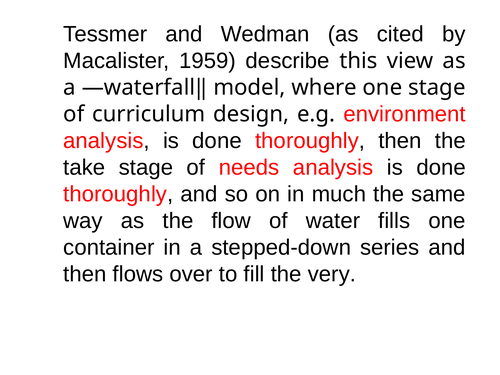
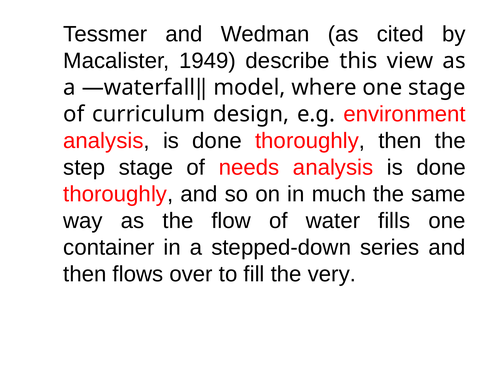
1959: 1959 -> 1949
take: take -> step
